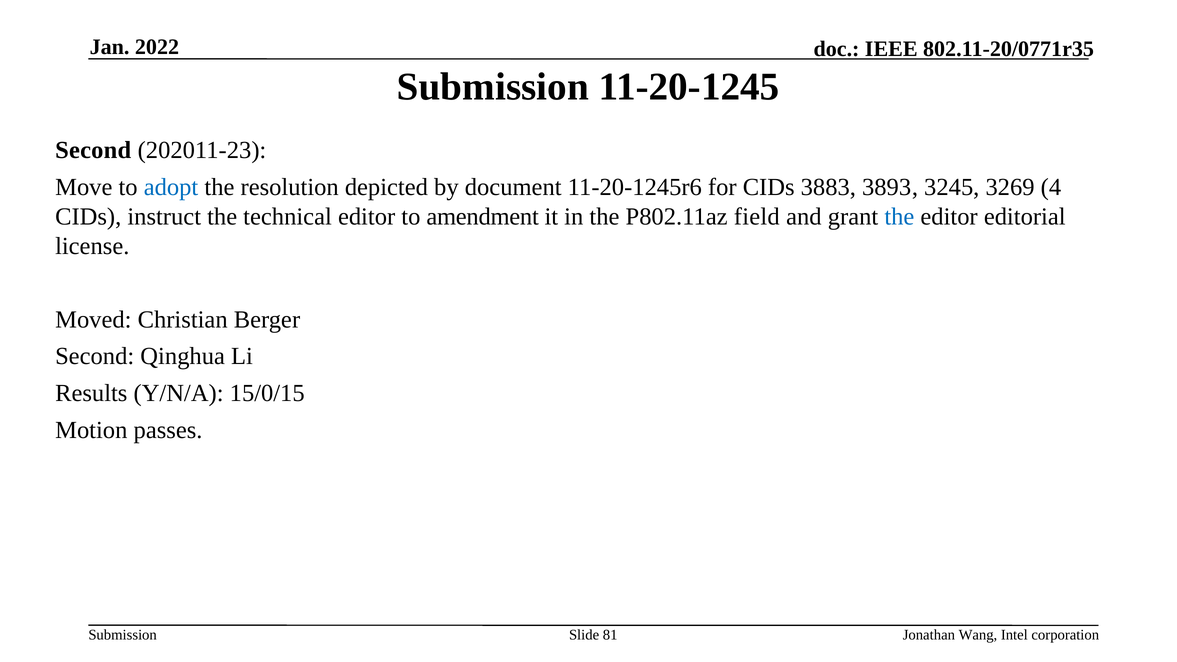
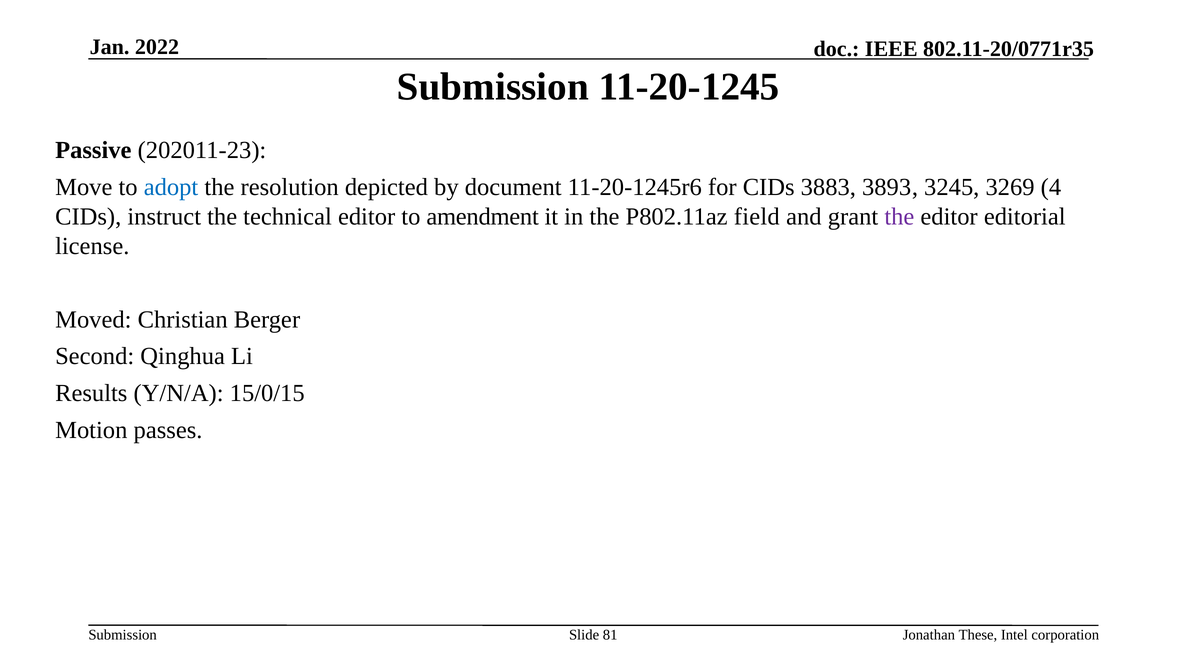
Second at (93, 150): Second -> Passive
the at (899, 217) colour: blue -> purple
Wang: Wang -> These
